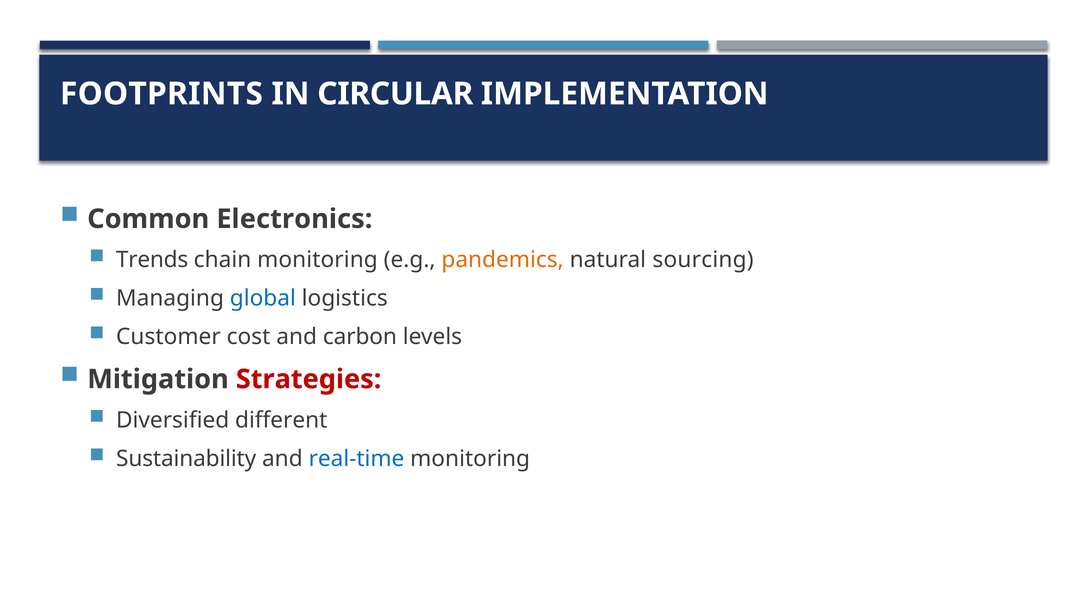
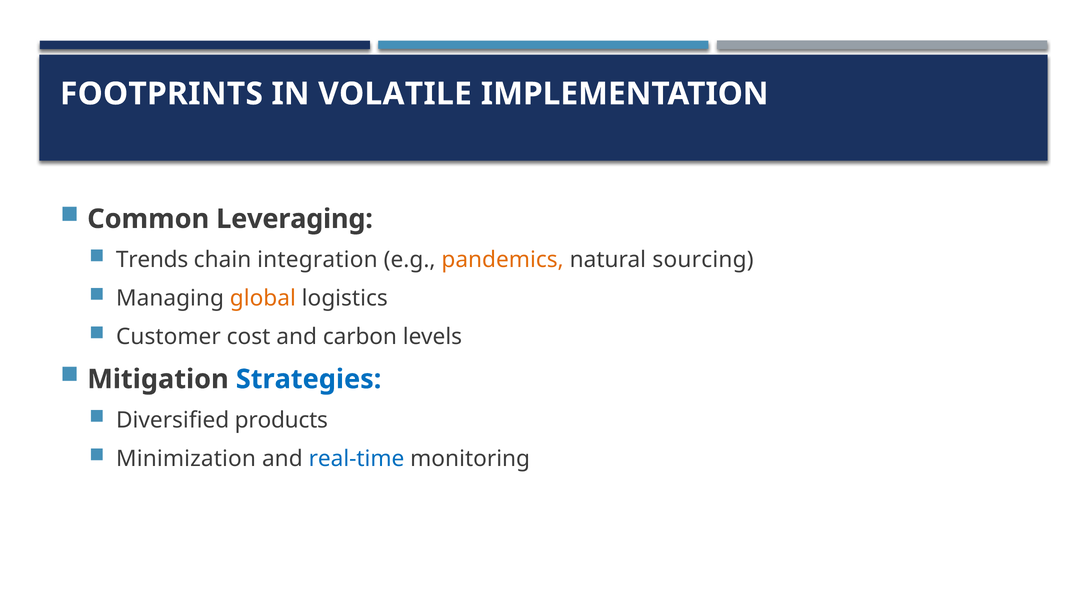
CIRCULAR: CIRCULAR -> VOLATILE
Electronics: Electronics -> Leveraging
chain monitoring: monitoring -> integration
global colour: blue -> orange
Strategies colour: red -> blue
different: different -> products
Sustainability: Sustainability -> Minimization
